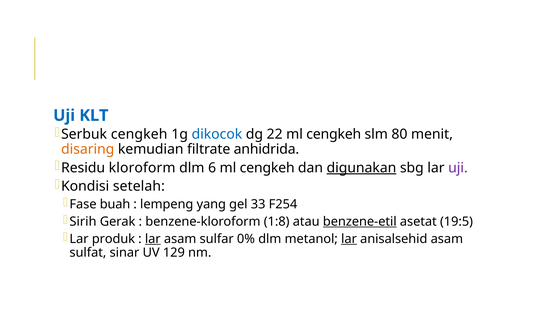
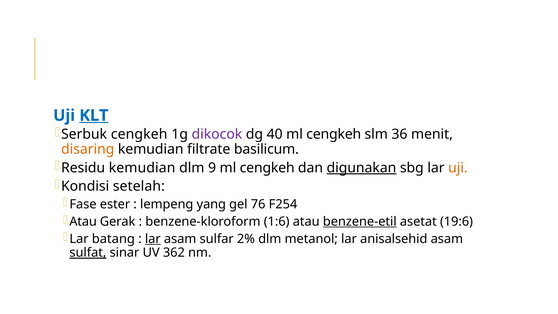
KLT underline: none -> present
dikocok colour: blue -> purple
22: 22 -> 40
80: 80 -> 36
anhidrida: anhidrida -> basilicum
Residu kloroform: kloroform -> kemudian
6: 6 -> 9
uji at (458, 168) colour: purple -> orange
buah: buah -> ester
33: 33 -> 76
Sirih at (83, 221): Sirih -> Atau
1:8: 1:8 -> 1:6
19:5: 19:5 -> 19:6
produk: produk -> batang
0%: 0% -> 2%
lar at (349, 239) underline: present -> none
sulfat underline: none -> present
129: 129 -> 362
